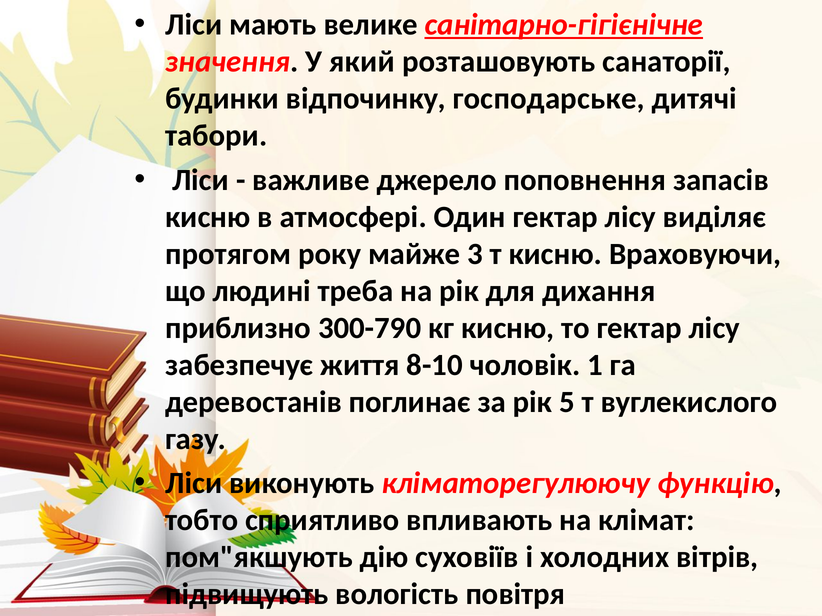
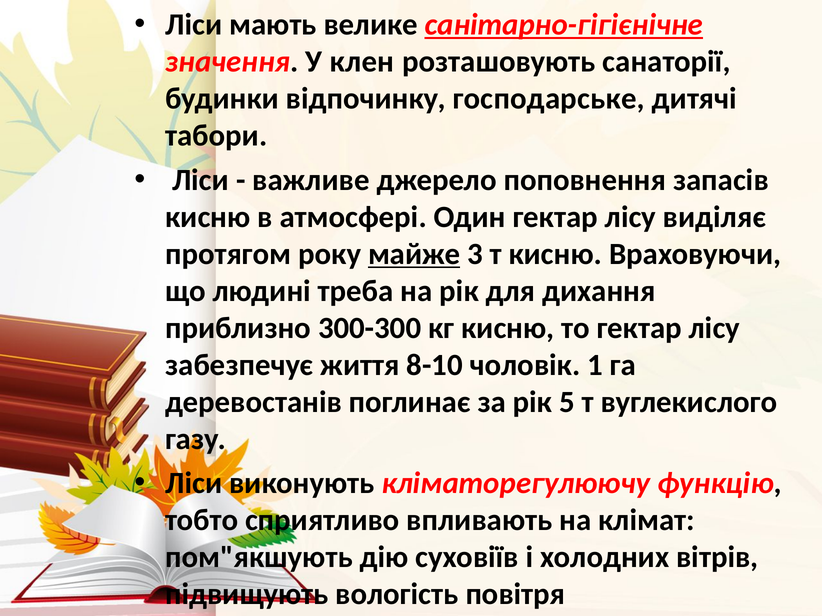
який: який -> клен
майже underline: none -> present
300-790: 300-790 -> 300-300
